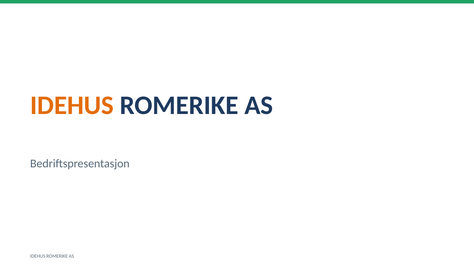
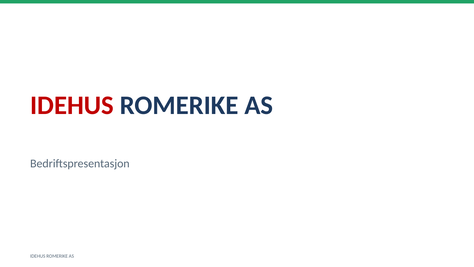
IDEHUS at (72, 105) colour: orange -> red
